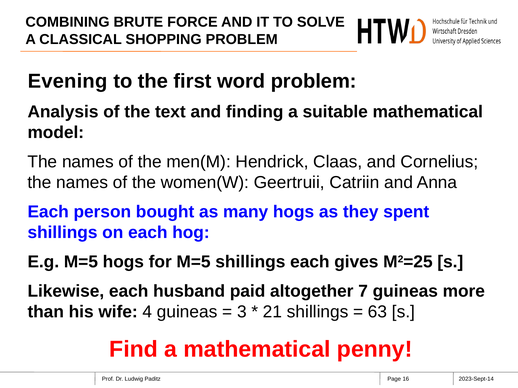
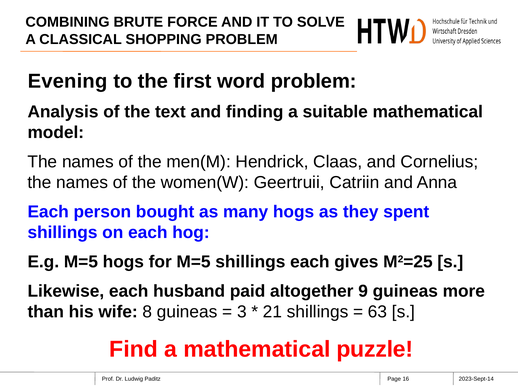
7: 7 -> 9
4: 4 -> 8
penny: penny -> puzzle
